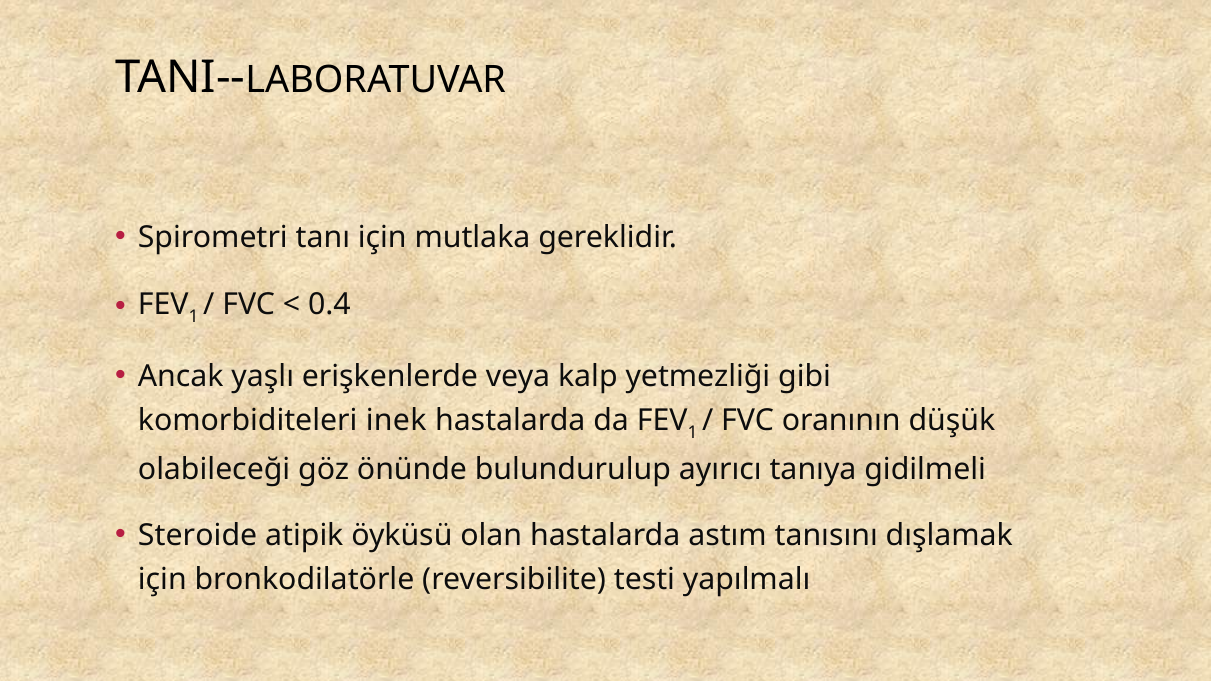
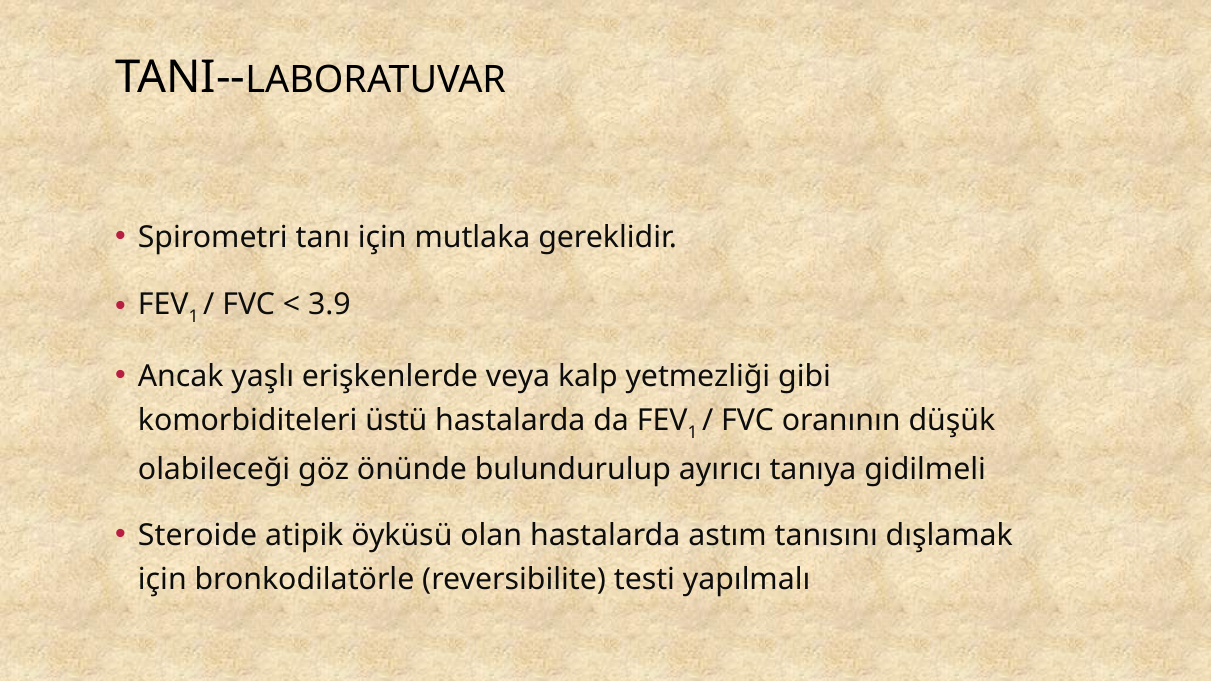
0.4: 0.4 -> 3.9
inek: inek -> üstü
